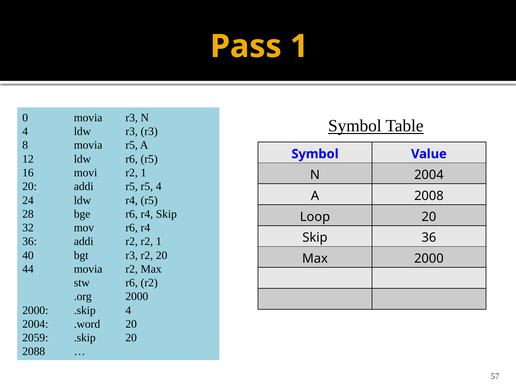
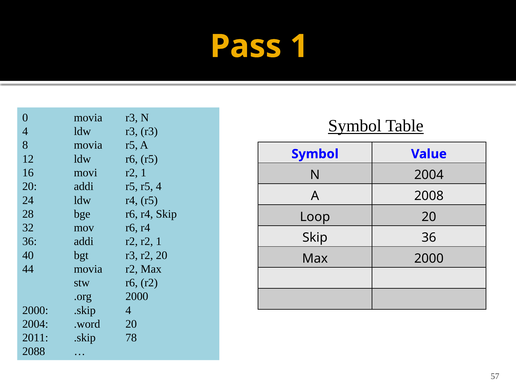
2059: 2059 -> 2011
.skip 20: 20 -> 78
